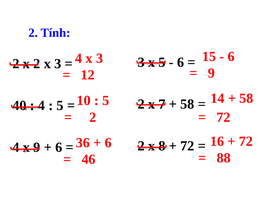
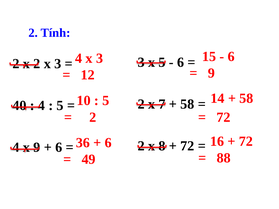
46: 46 -> 49
